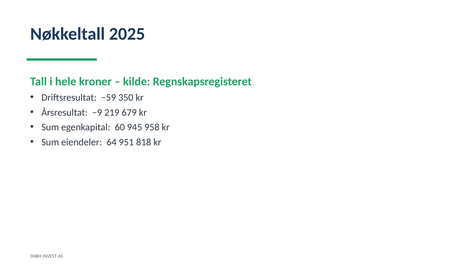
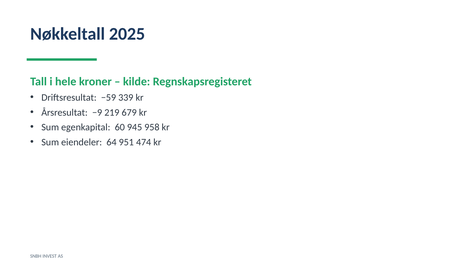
350: 350 -> 339
818: 818 -> 474
